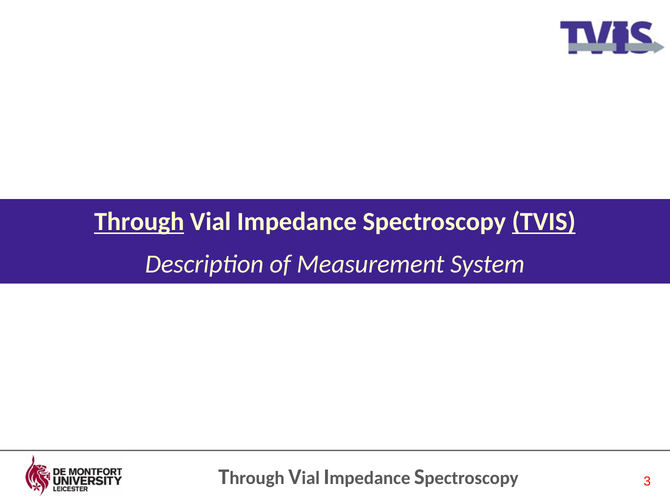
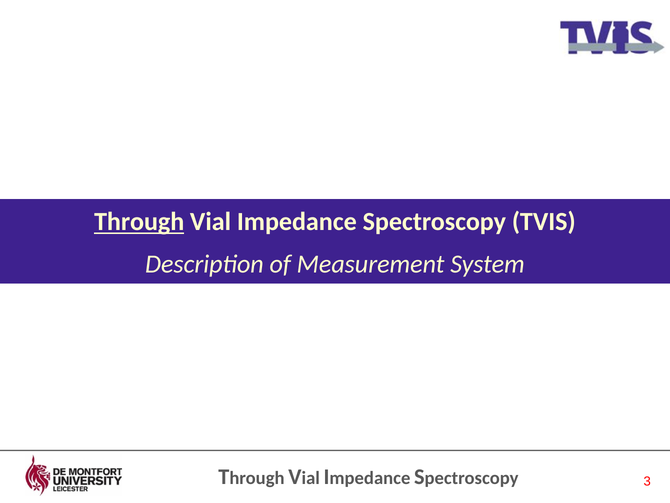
TVIS underline: present -> none
